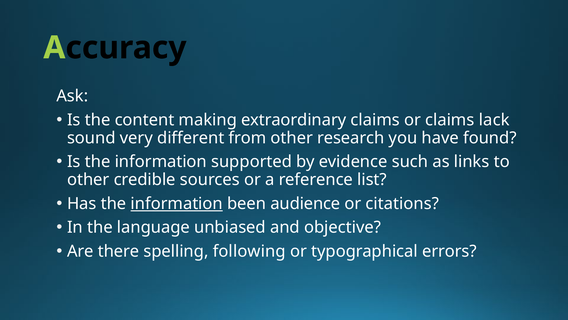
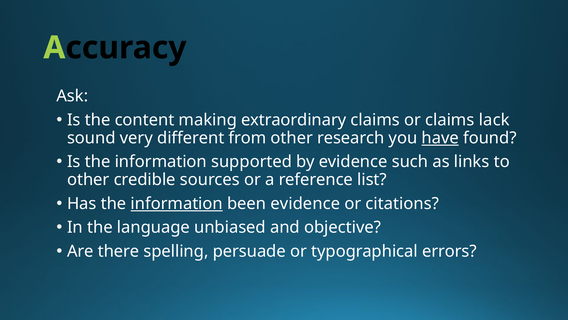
have underline: none -> present
been audience: audience -> evidence
following: following -> persuade
